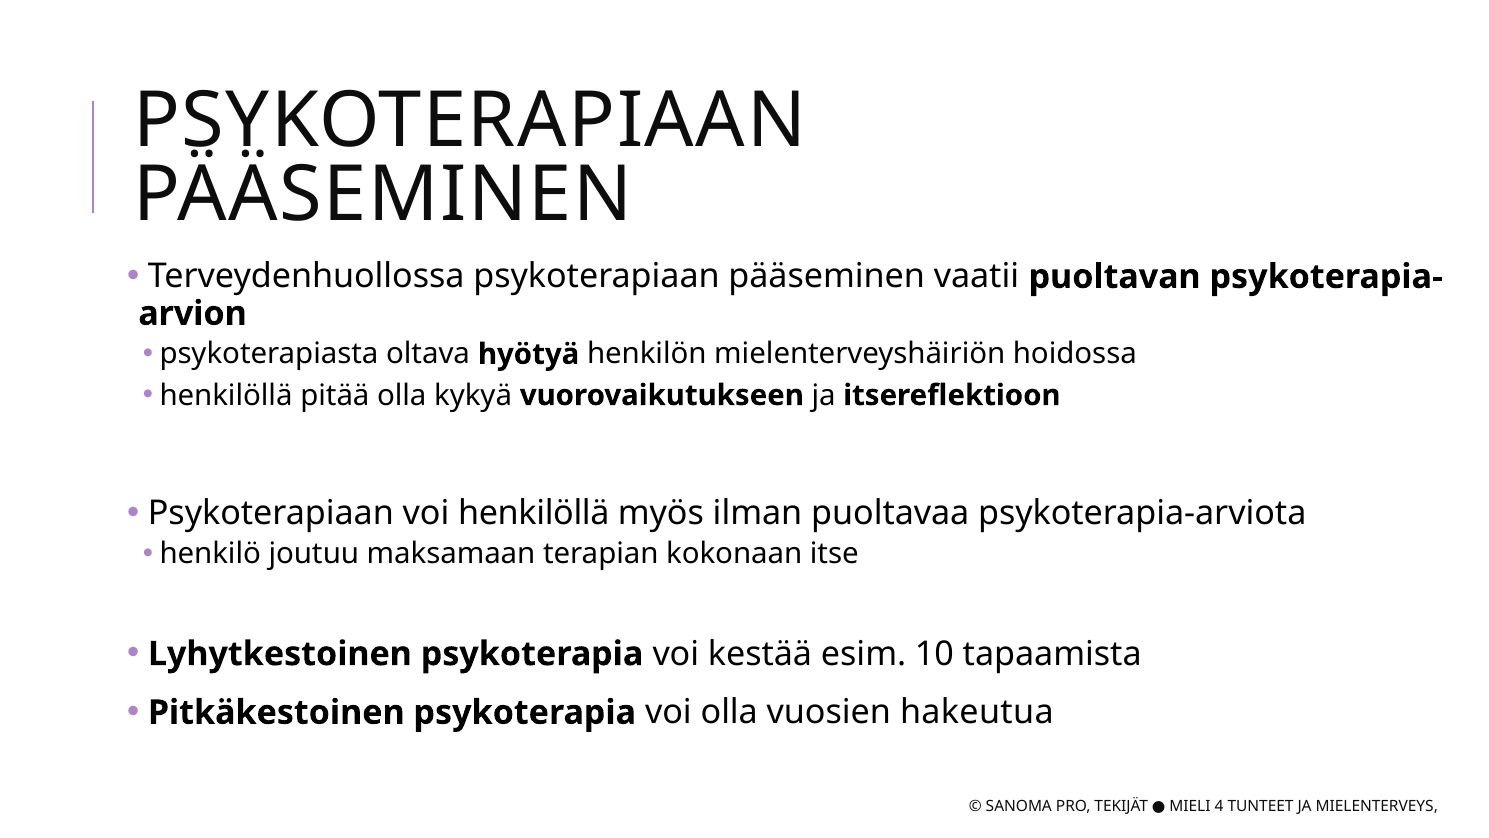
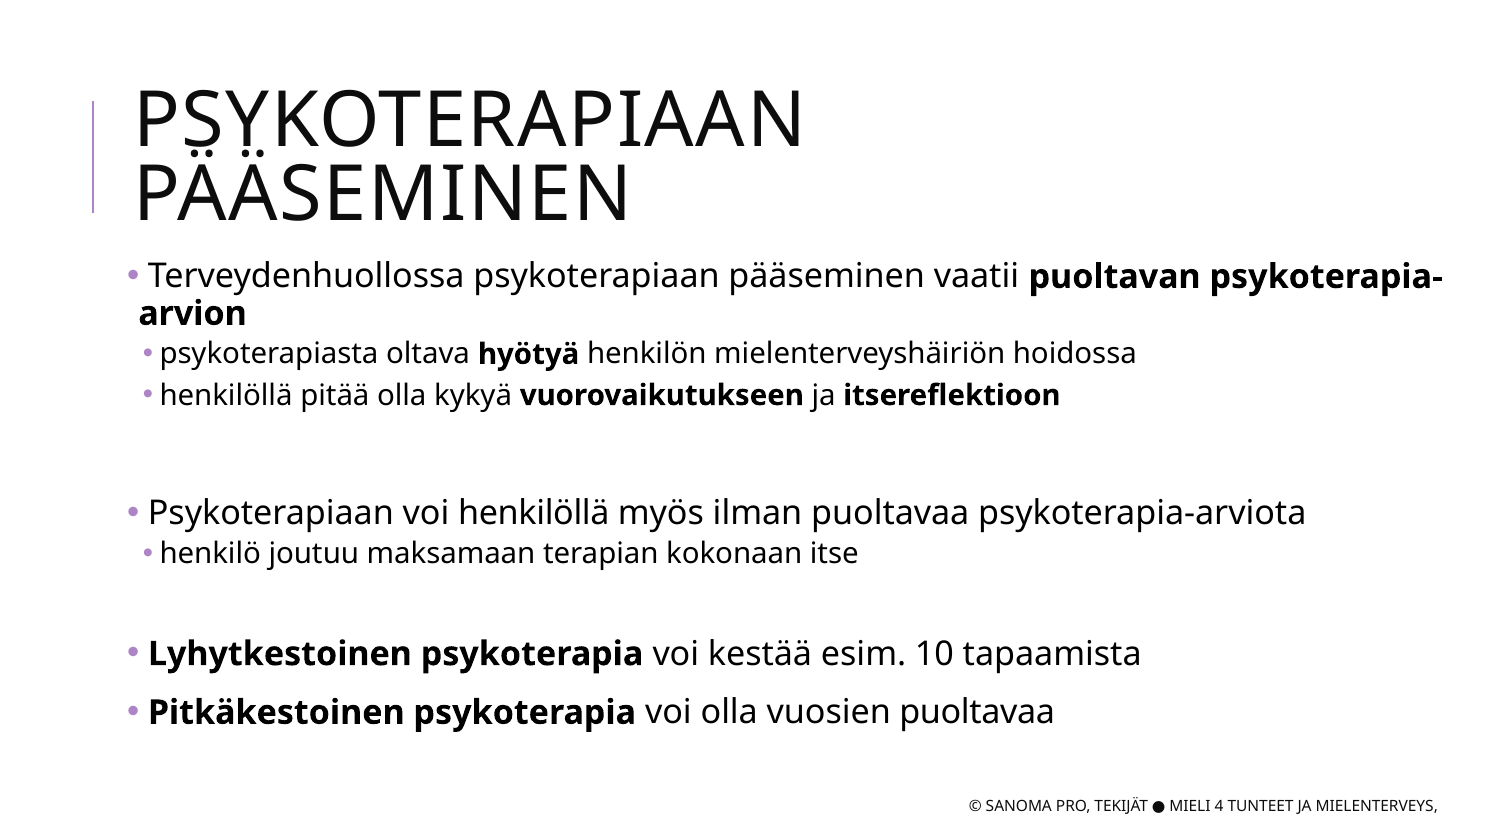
vuosien hakeutua: hakeutua -> puoltavaa
